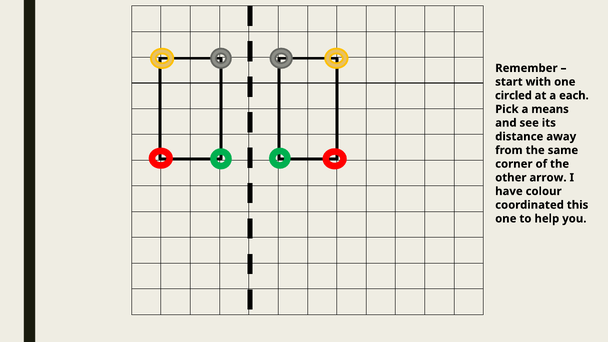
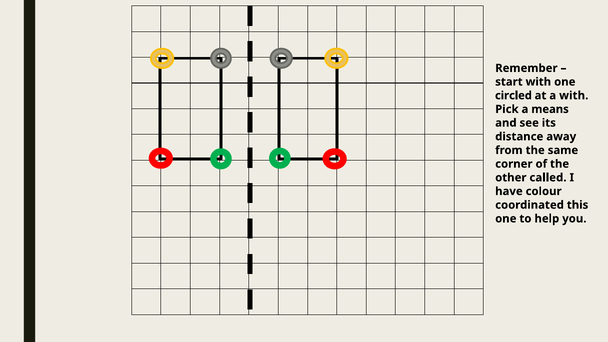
a each: each -> with
arrow: arrow -> called
